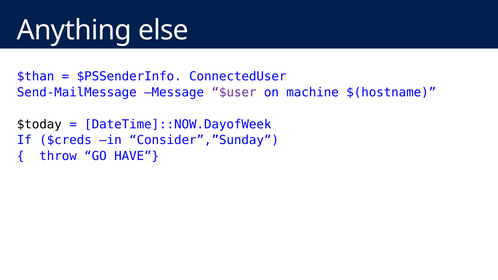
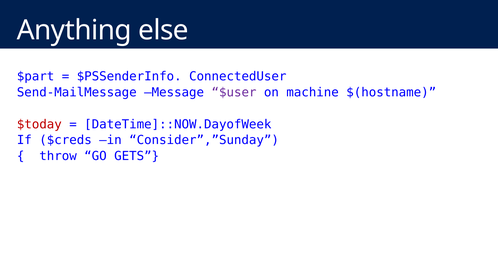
$than: $than -> $part
$today colour: black -> red
HAVE: HAVE -> GETS
